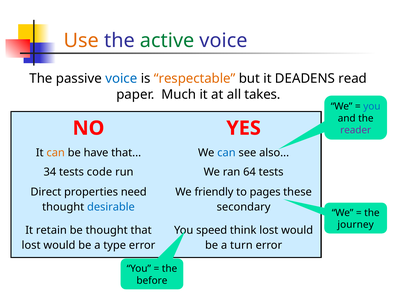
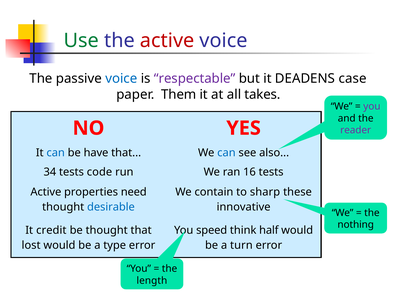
Use colour: orange -> green
active at (167, 41) colour: green -> red
respectable colour: orange -> purple
read: read -> case
Much: Much -> Them
you at (372, 107) colour: blue -> purple
can at (56, 153) colour: orange -> blue
64: 64 -> 16
Direct at (46, 192): Direct -> Active
friendly: friendly -> contain
pages: pages -> sharp
secondary: secondary -> innovative
journey: journey -> nothing
retain: retain -> credit
think lost: lost -> half
before: before -> length
